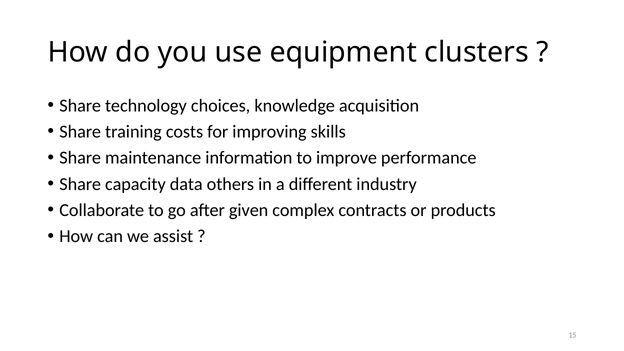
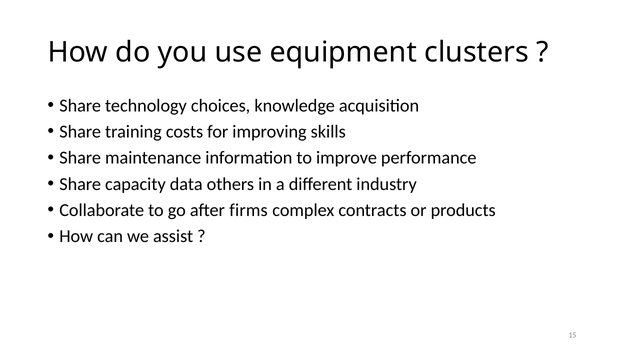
given: given -> firms
